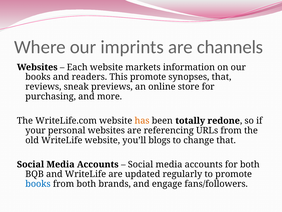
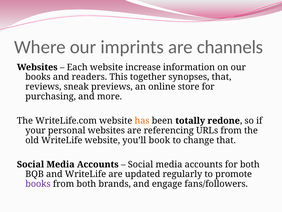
markets: markets -> increase
This promote: promote -> together
blogs: blogs -> book
books at (38, 184) colour: blue -> purple
